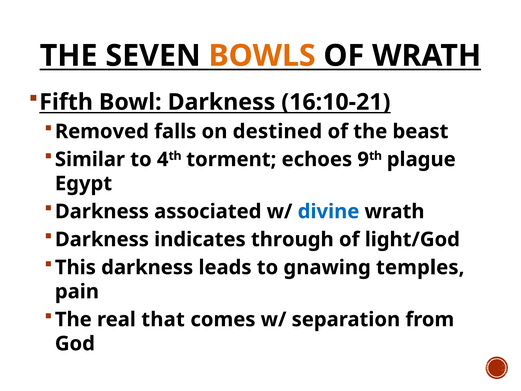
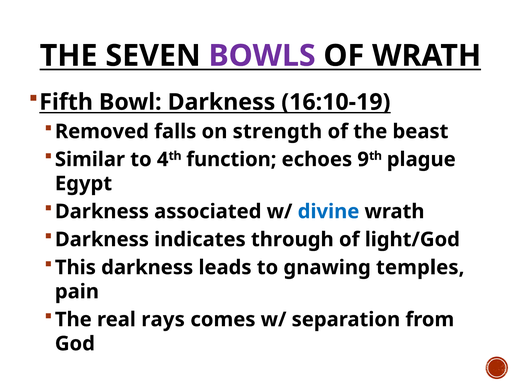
BOWLS colour: orange -> purple
16:10-21: 16:10-21 -> 16:10-19
destined: destined -> strength
torment: torment -> function
that: that -> rays
